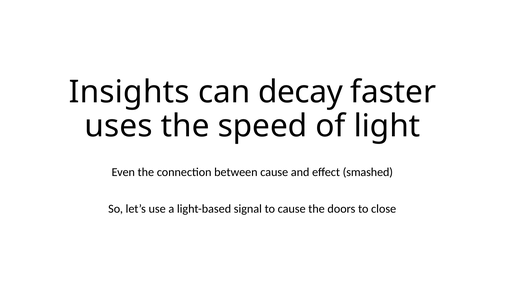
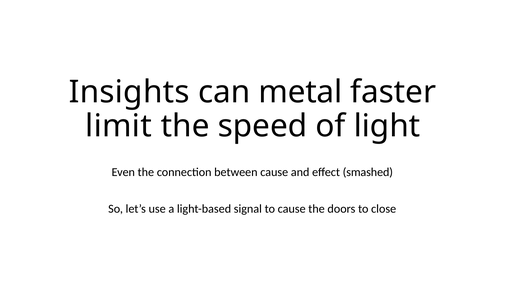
decay: decay -> metal
uses: uses -> limit
